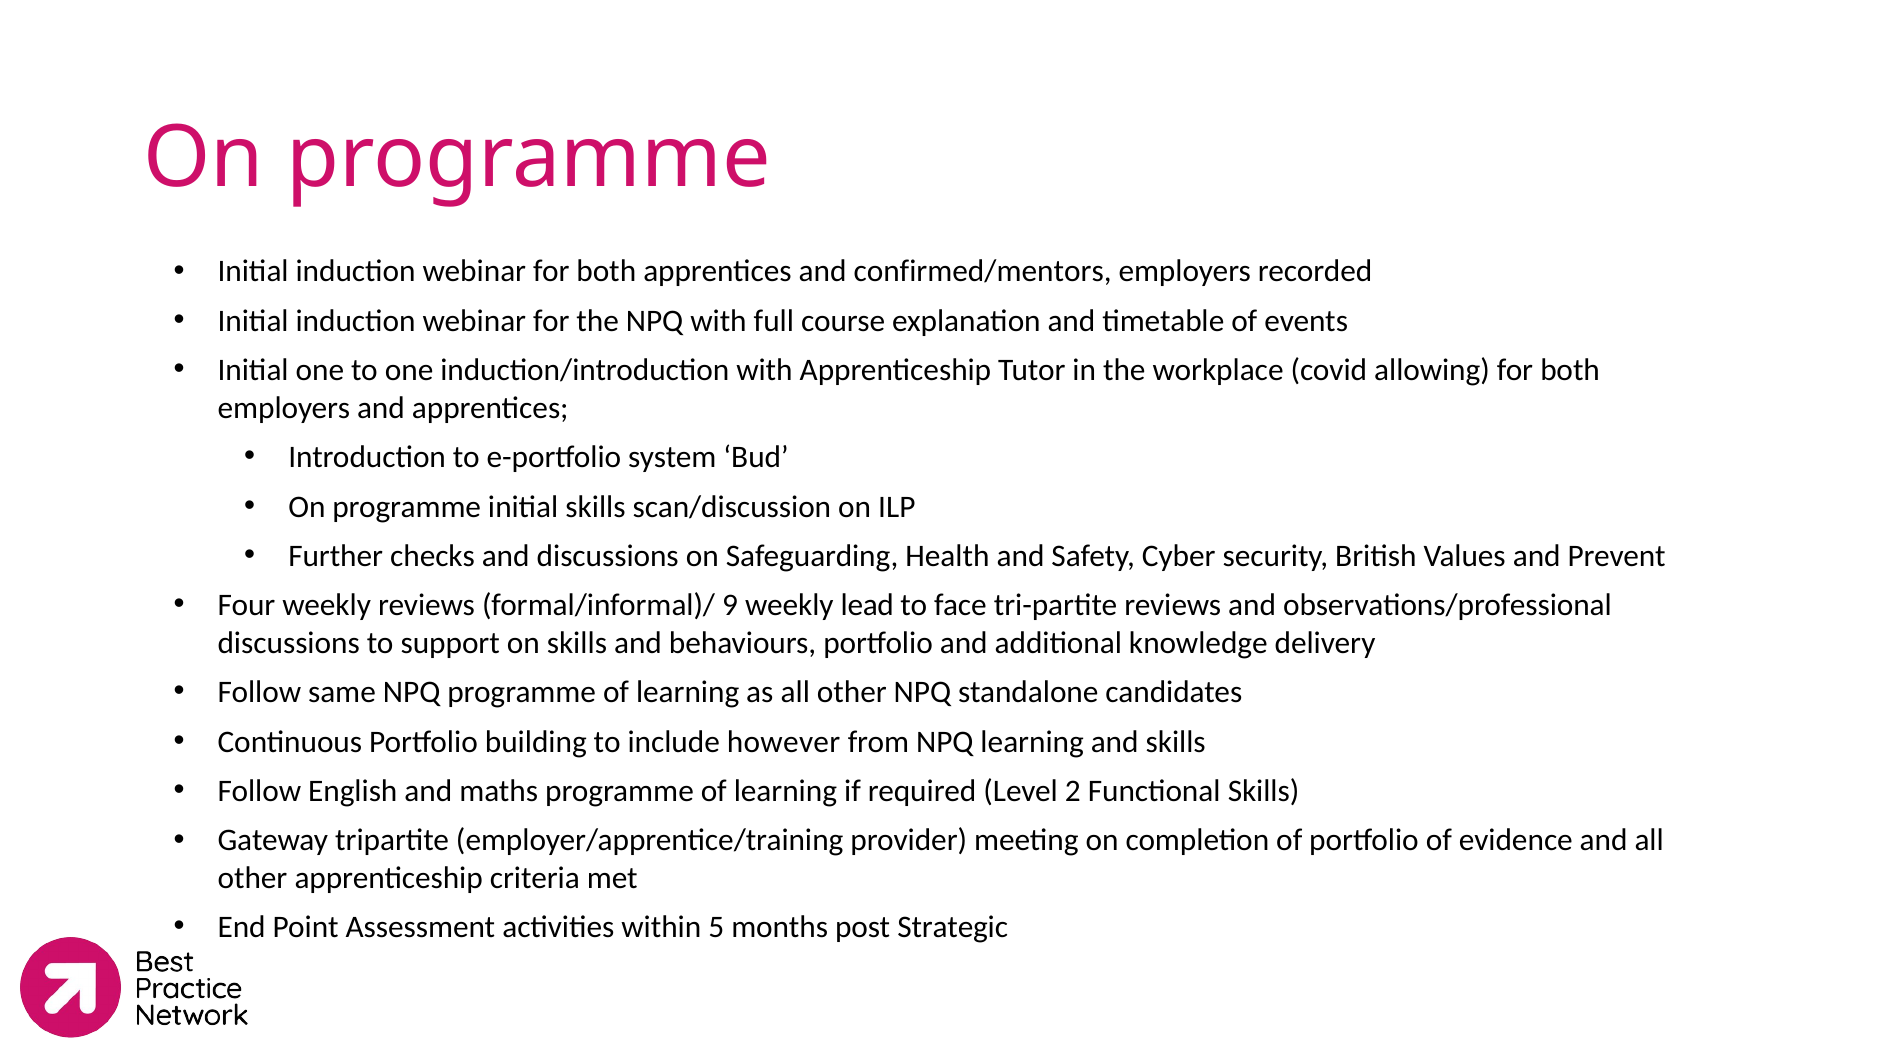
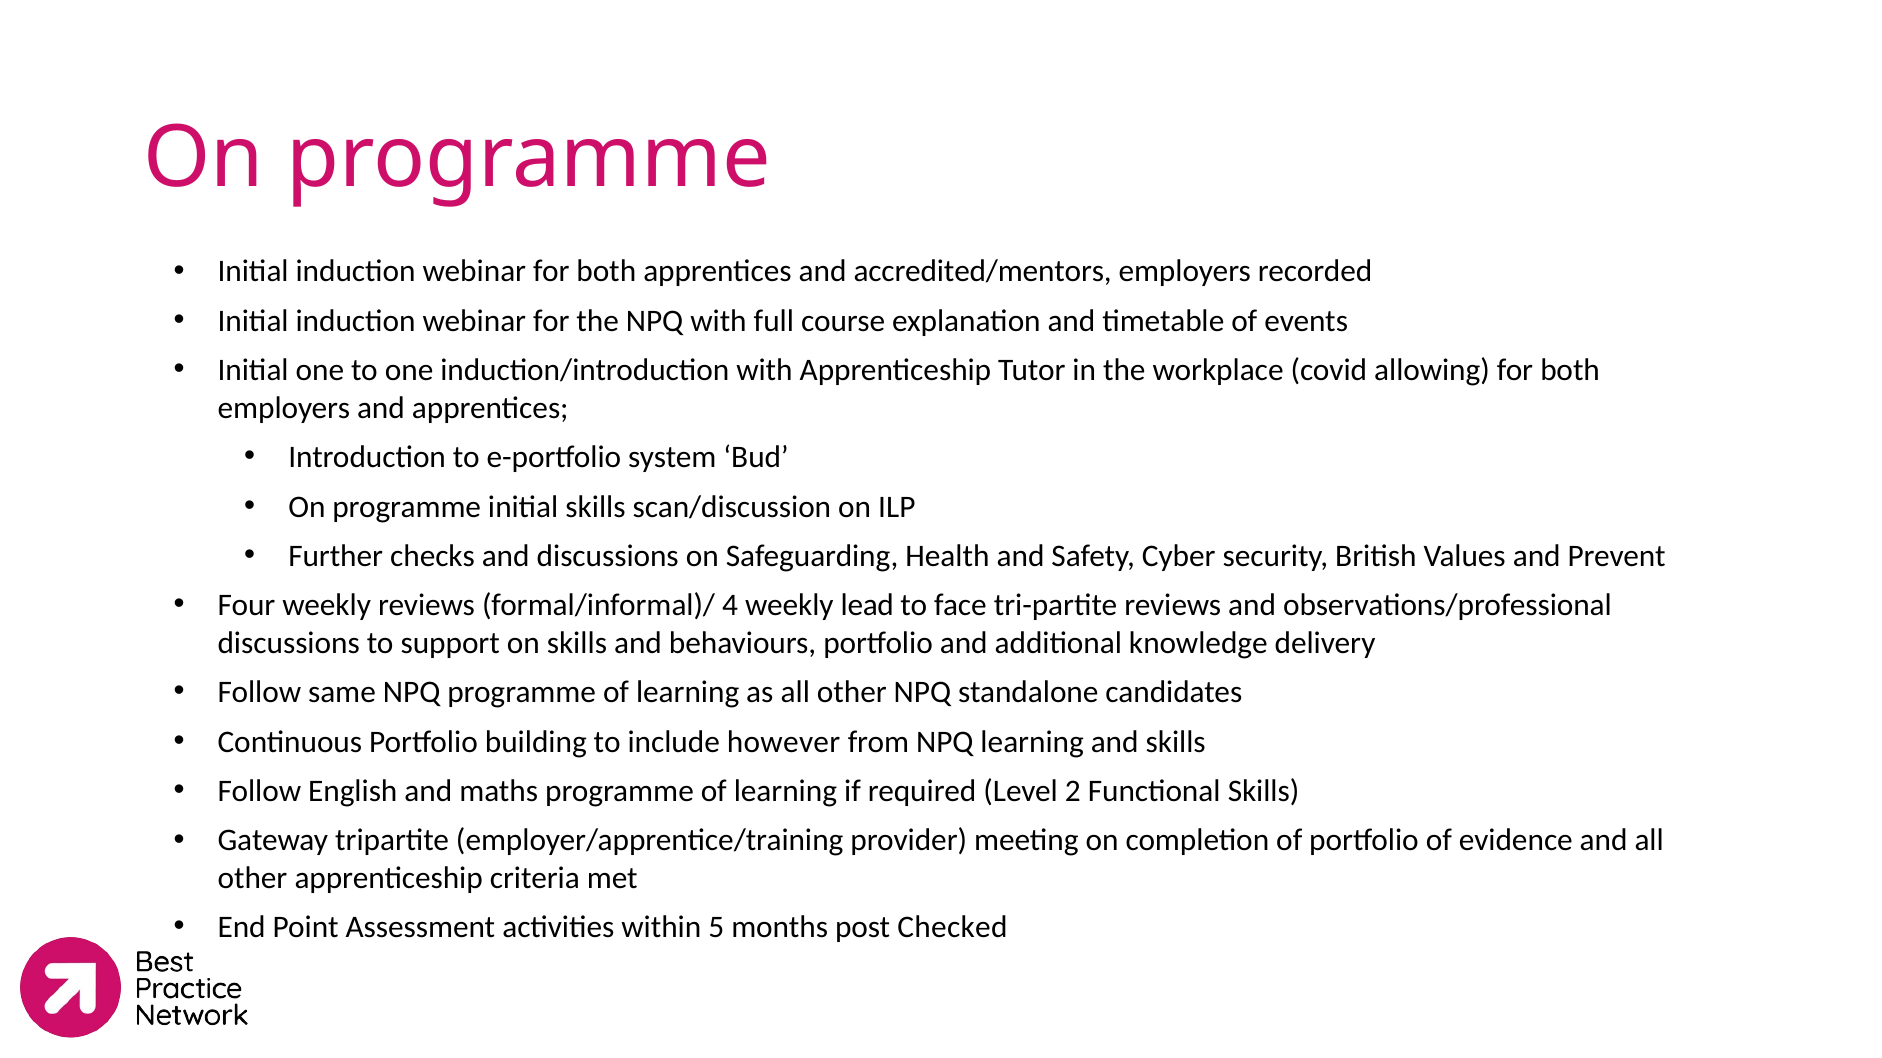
confirmed/mentors: confirmed/mentors -> accredited/mentors
9: 9 -> 4
Strategic: Strategic -> Checked
